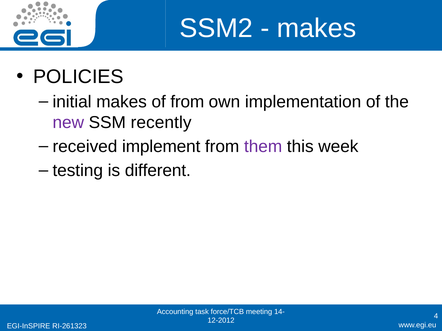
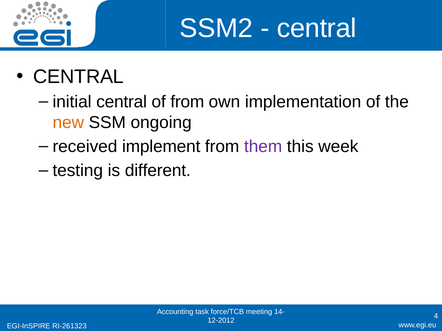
makes at (317, 28): makes -> central
POLICIES at (78, 77): POLICIES -> CENTRAL
initial makes: makes -> central
new colour: purple -> orange
recently: recently -> ongoing
